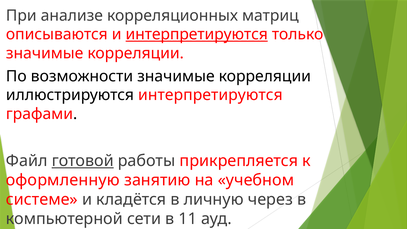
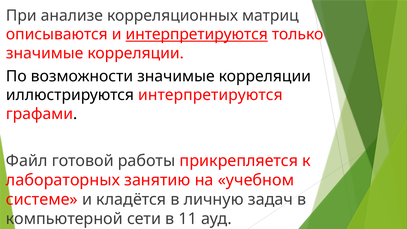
готовой underline: present -> none
оформленную: оформленную -> лабораторных
через: через -> задач
